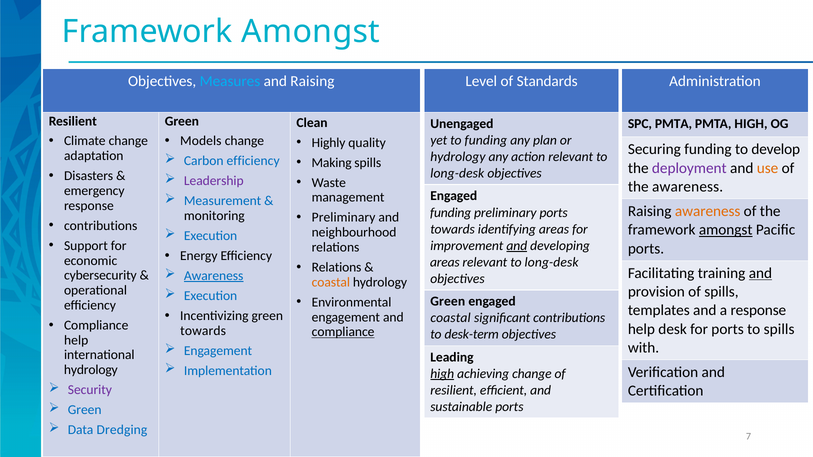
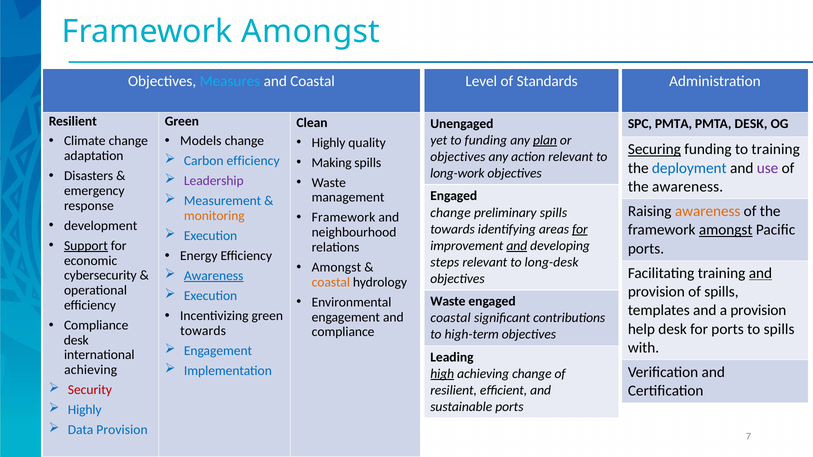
and Raising: Raising -> Coastal
PMTA HIGH: HIGH -> DESK
plan underline: none -> present
Securing underline: none -> present
to develop: develop -> training
hydrology at (458, 157): hydrology -> objectives
deployment colour: purple -> blue
use colour: orange -> purple
long-desk at (457, 173): long-desk -> long-work
funding at (451, 213): funding -> change
preliminary ports: ports -> spills
monitoring colour: black -> orange
Preliminary at (344, 218): Preliminary -> Framework
contributions at (101, 226): contributions -> development
for at (580, 229) underline: none -> present
Support underline: none -> present
areas at (445, 262): areas -> steps
Relations at (337, 267): Relations -> Amongst
Green at (448, 302): Green -> Waste
a response: response -> provision
compliance at (343, 332) underline: present -> none
desk-term: desk-term -> high-term
help at (76, 340): help -> desk
hydrology at (91, 370): hydrology -> achieving
Security colour: purple -> red
Green at (85, 410): Green -> Highly
Data Dredging: Dredging -> Provision
